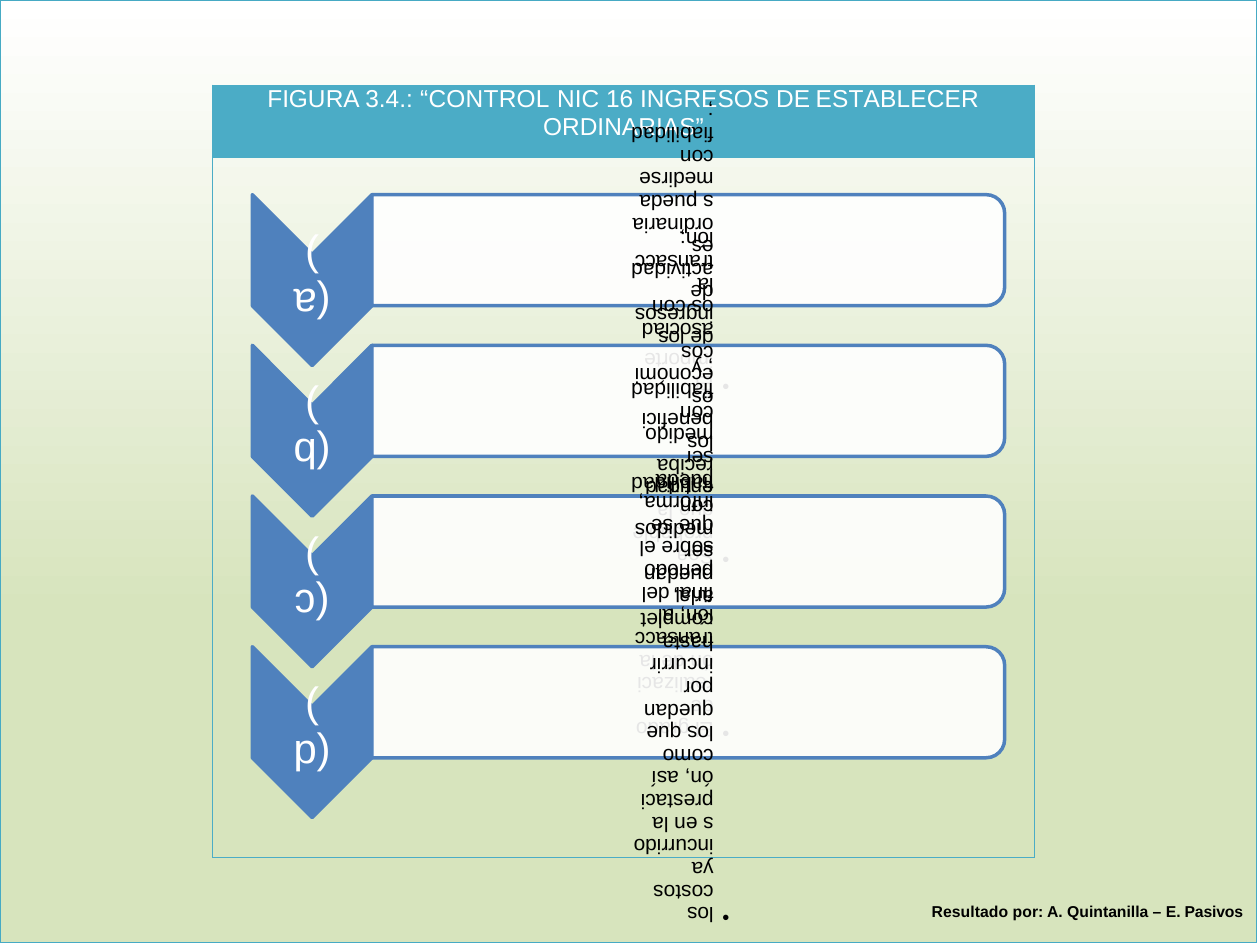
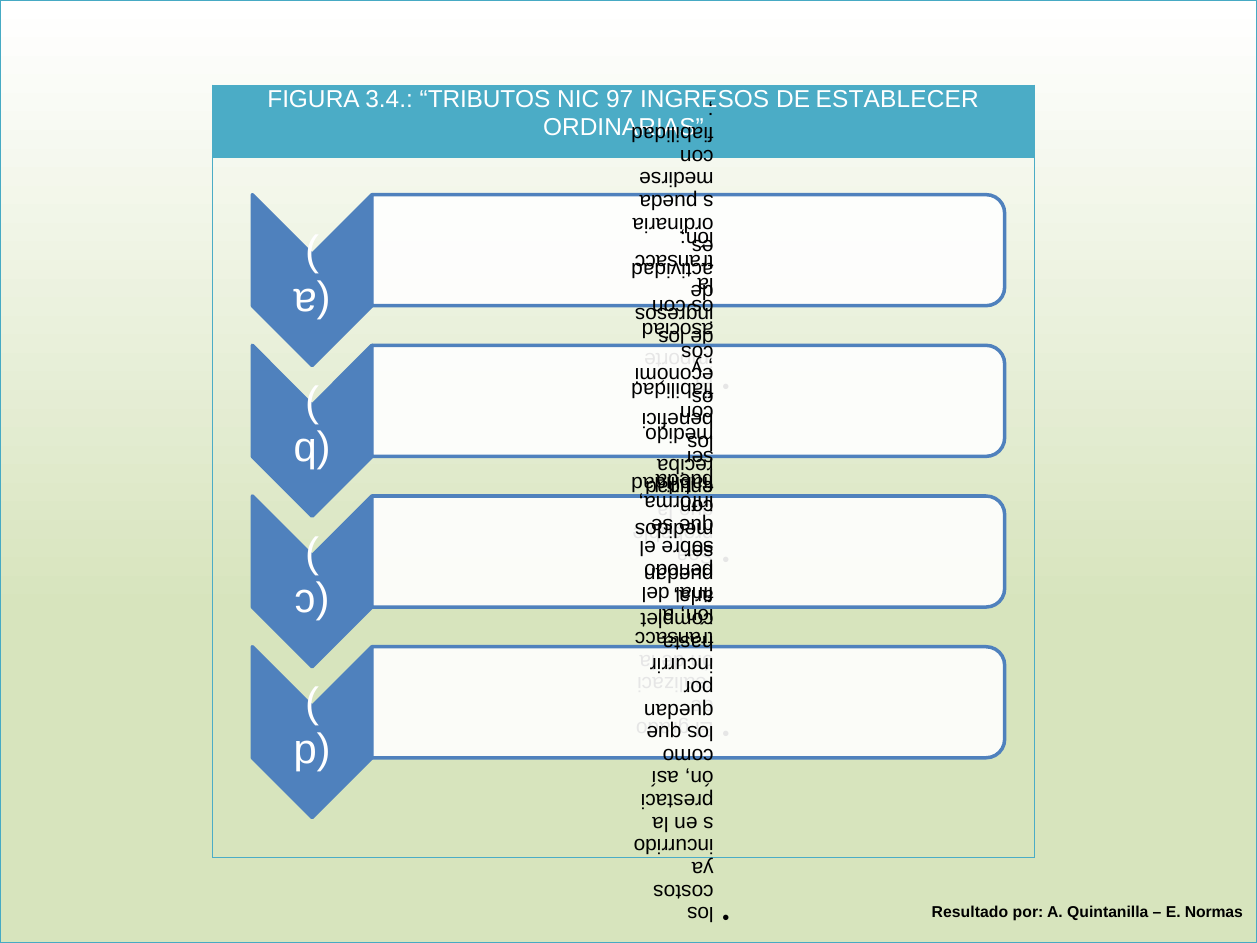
CONTROL: CONTROL -> TRIBUTOS
16: 16 -> 97
Pasivos: Pasivos -> Normas
